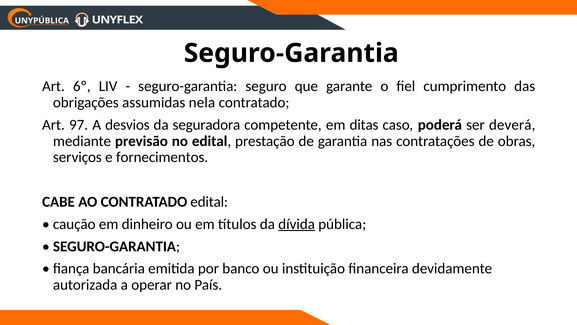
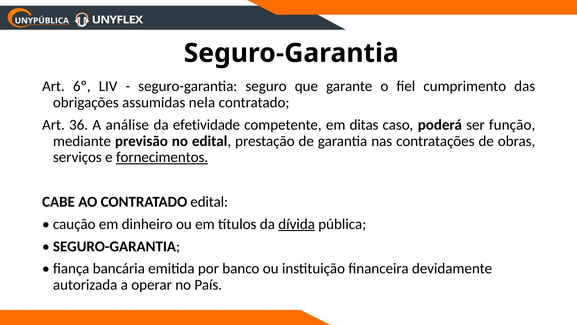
97: 97 -> 36
desvios: desvios -> análise
seguradora: seguradora -> efetividade
deverá: deverá -> função
fornecimentos underline: none -> present
